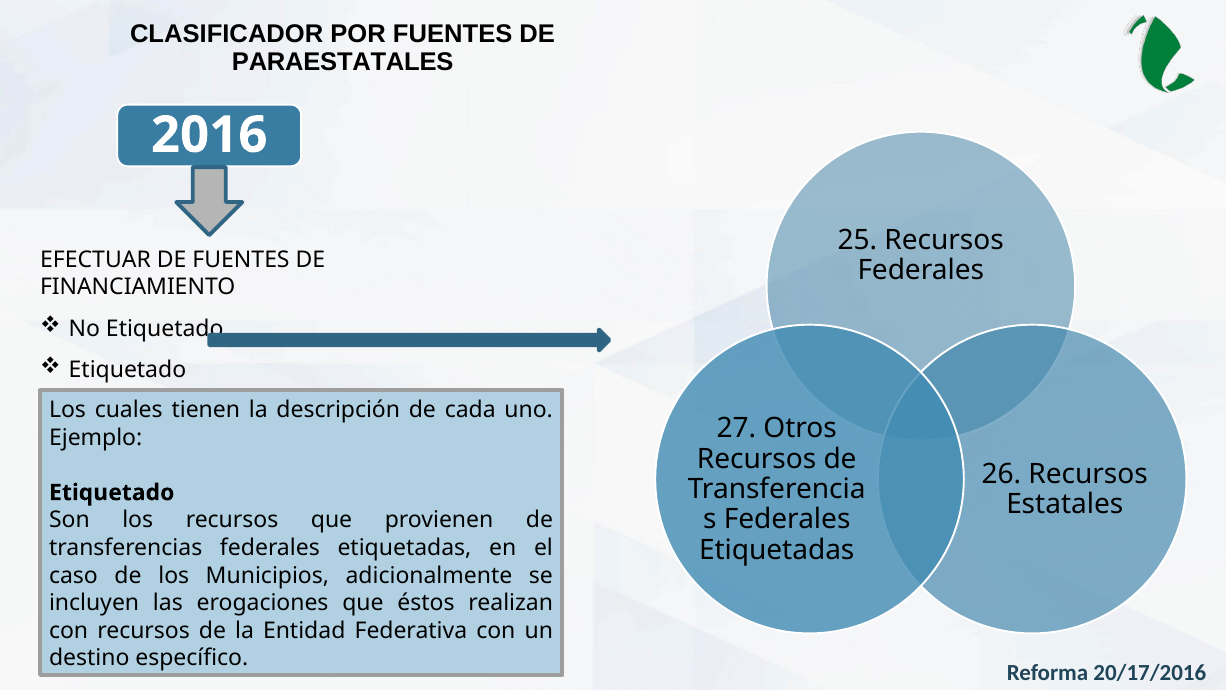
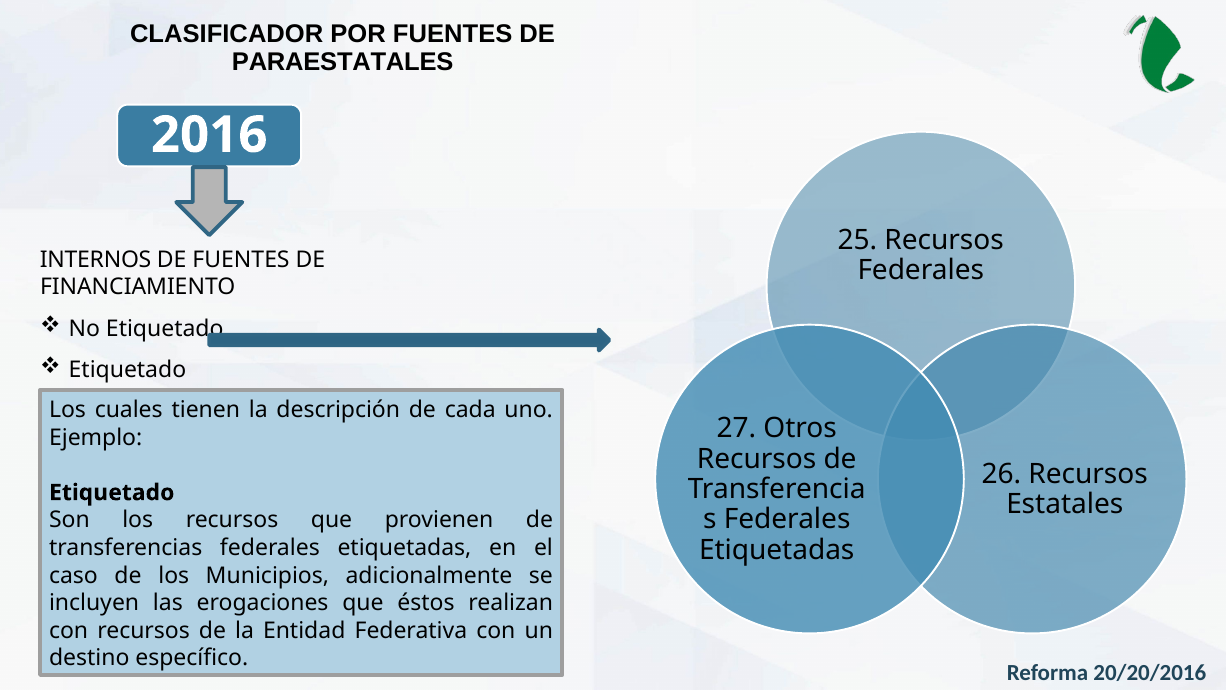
EFECTUAR: EFECTUAR -> INTERNOS
20/17/2016: 20/17/2016 -> 20/20/2016
